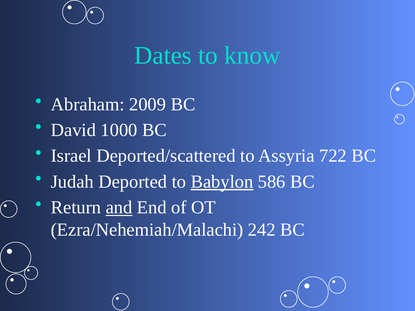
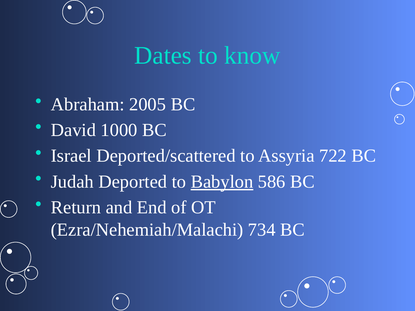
2009: 2009 -> 2005
and underline: present -> none
242: 242 -> 734
